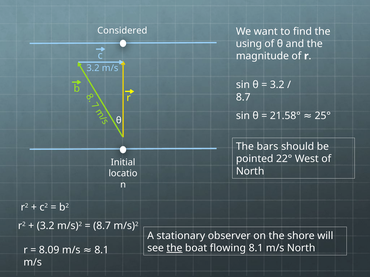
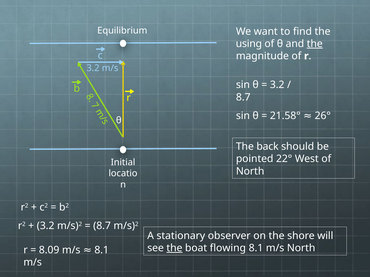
Considered: Considered -> Equilibrium
the at (315, 44) underline: none -> present
25°: 25° -> 26°
bars: bars -> back
